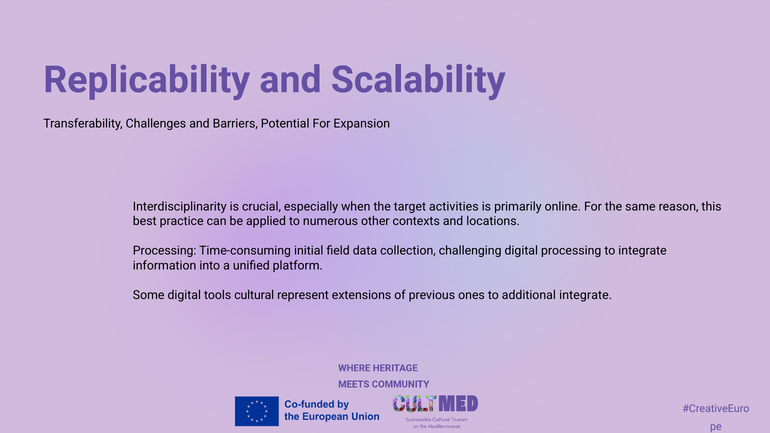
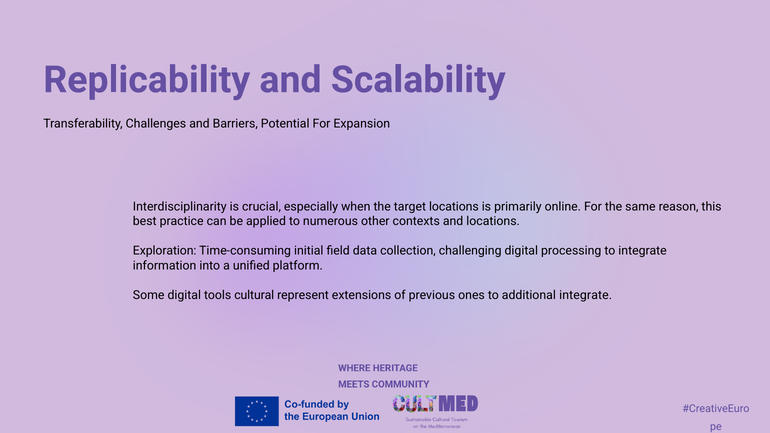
target activities: activities -> locations
Processing at (165, 251): Processing -> Exploration
